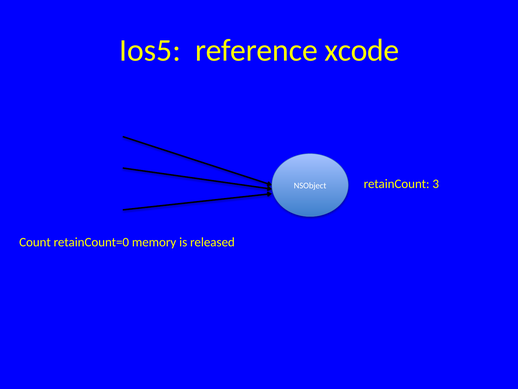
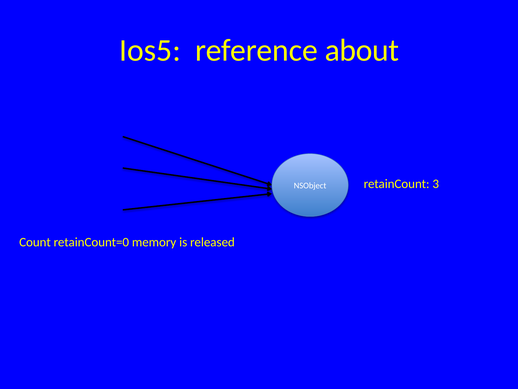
xcode: xcode -> about
